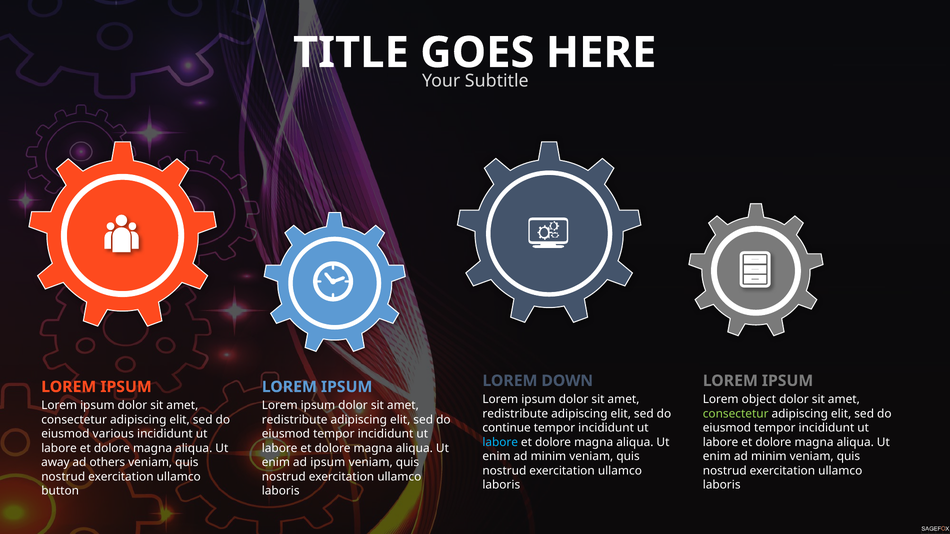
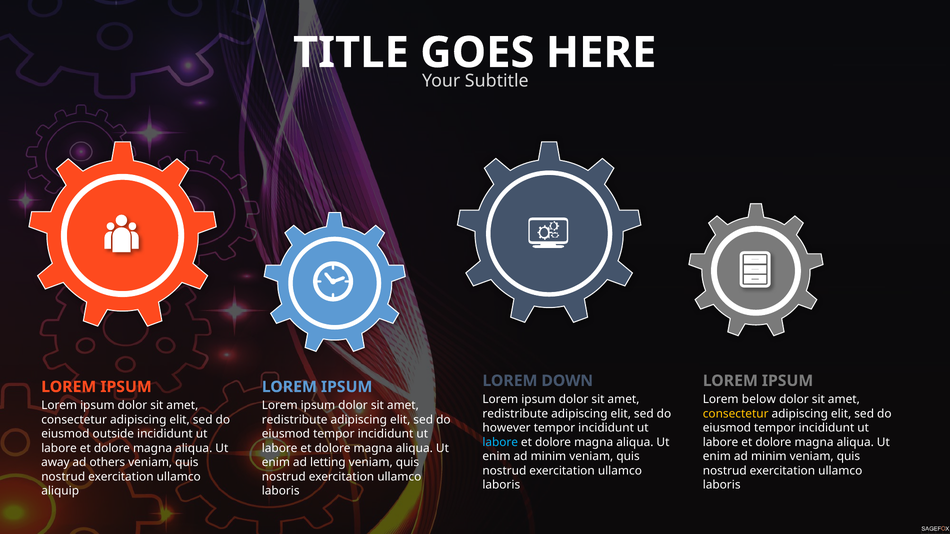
object: object -> below
consectetur at (736, 414) colour: light green -> yellow
continue: continue -> however
various: various -> outside
ad ipsum: ipsum -> letting
button: button -> aliquip
